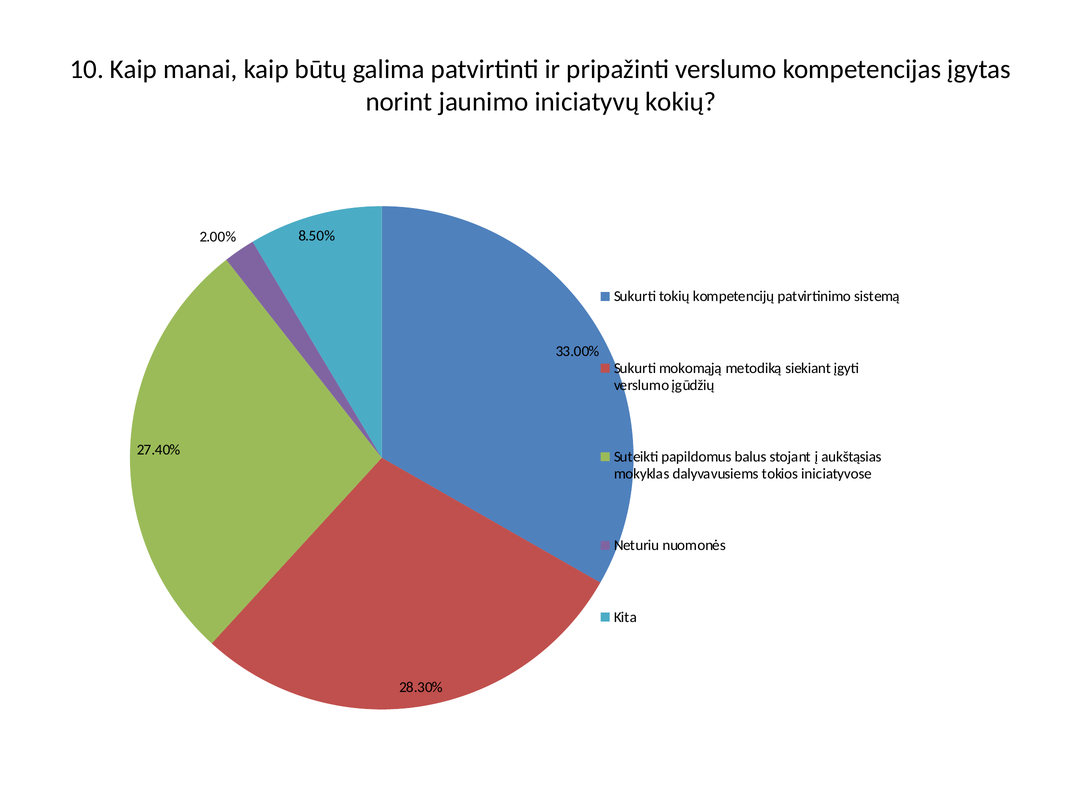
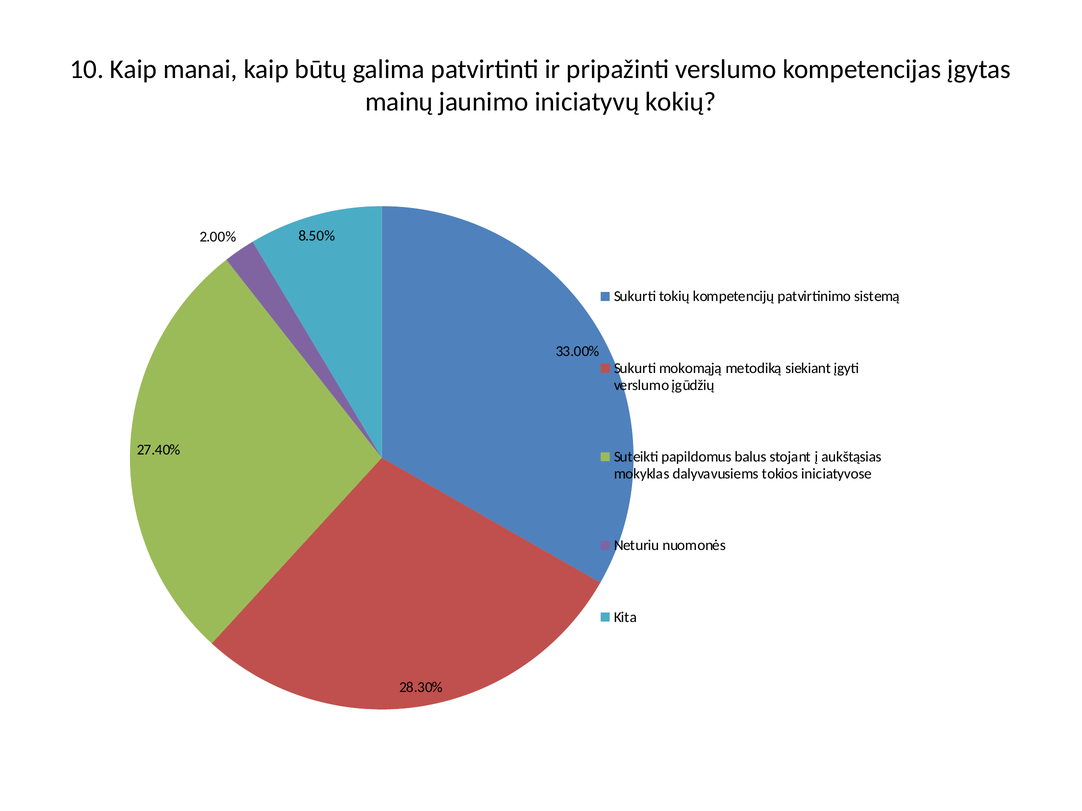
norint: norint -> mainų
